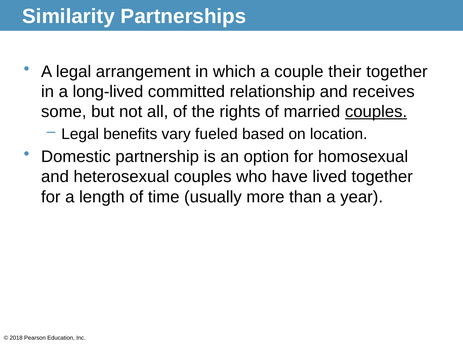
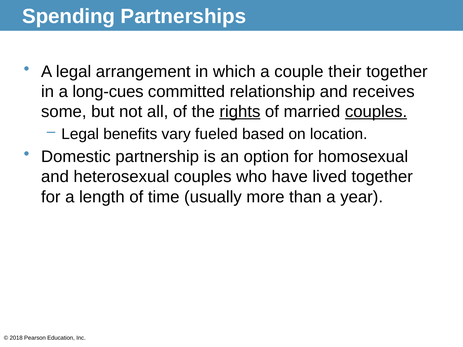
Similarity: Similarity -> Spending
long-lived: long-lived -> long-cues
rights underline: none -> present
